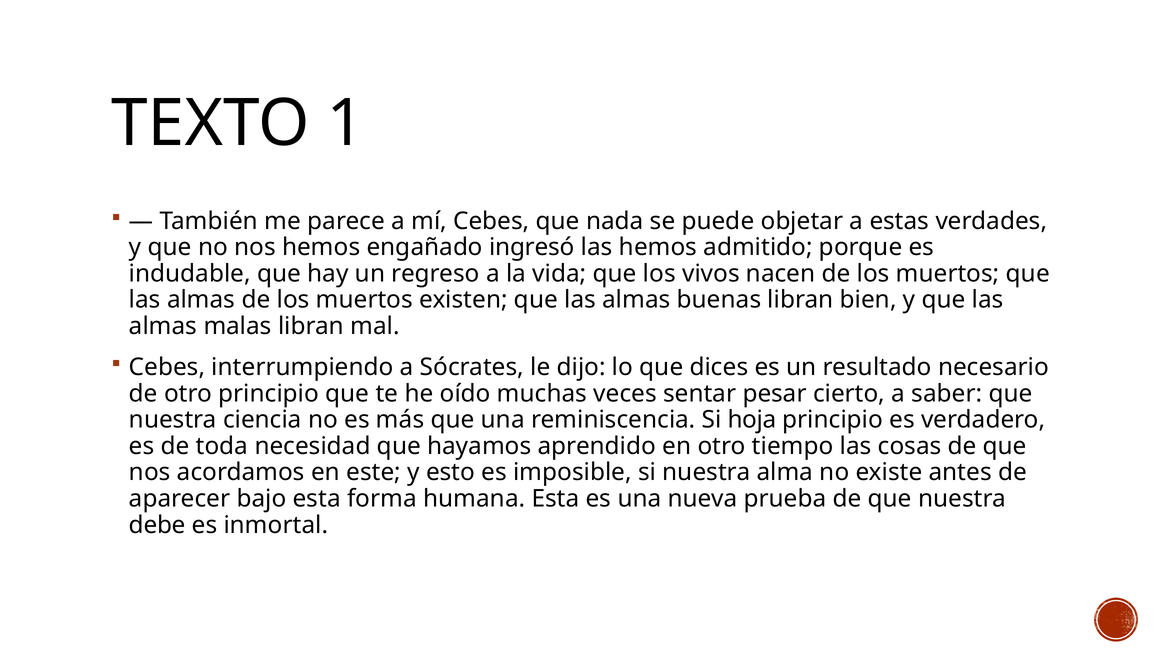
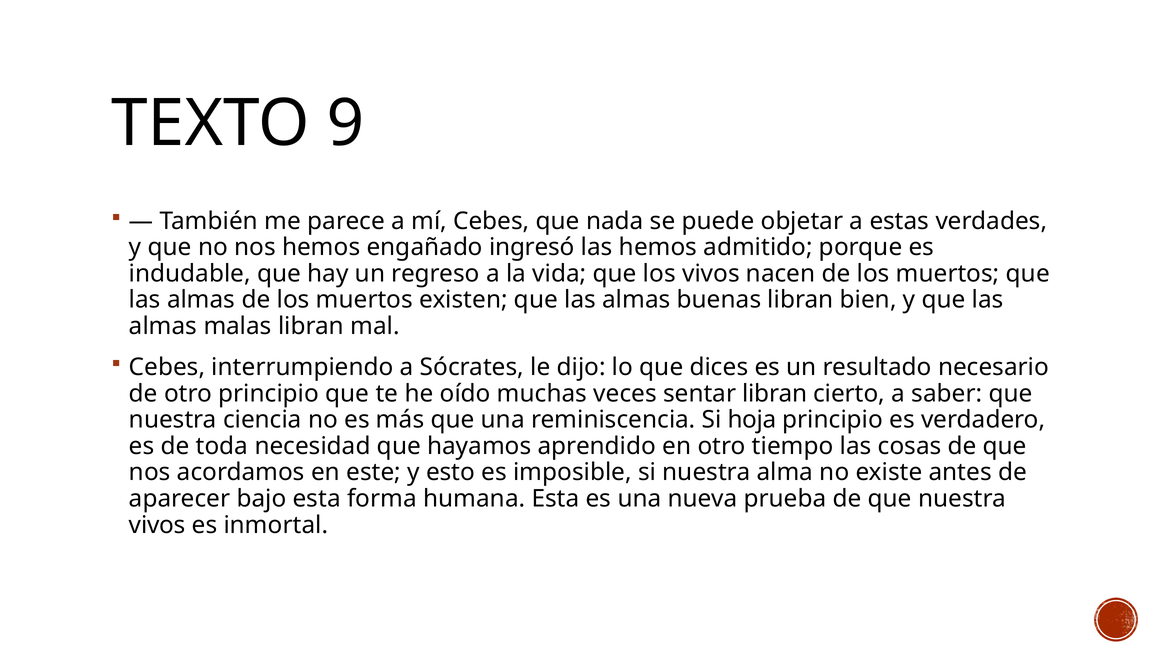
1: 1 -> 9
sentar pesar: pesar -> libran
debe at (157, 525): debe -> vivos
